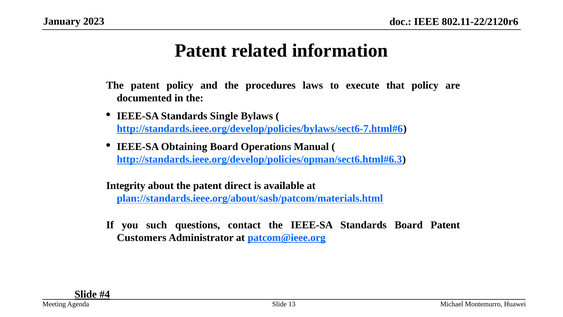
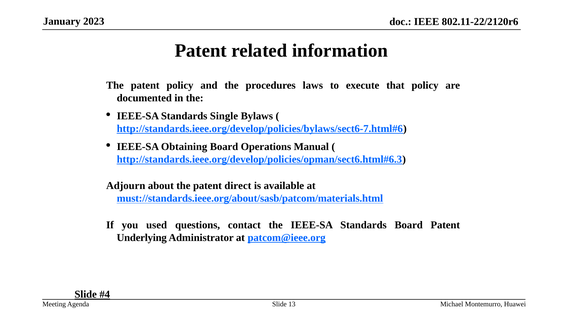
Integrity: Integrity -> Adjourn
plan://standards.ieee.org/about/sasb/patcom/materials.html: plan://standards.ieee.org/about/sasb/patcom/materials.html -> must://standards.ieee.org/about/sasb/patcom/materials.html
such: such -> used
Customers: Customers -> Underlying
